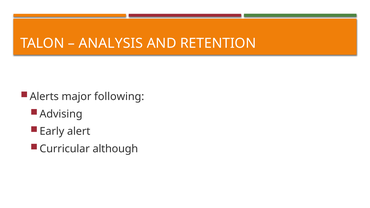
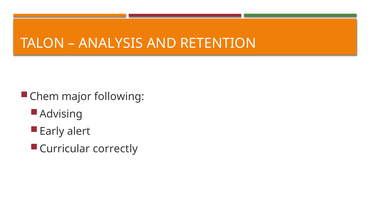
Alerts: Alerts -> Chem
although: although -> correctly
